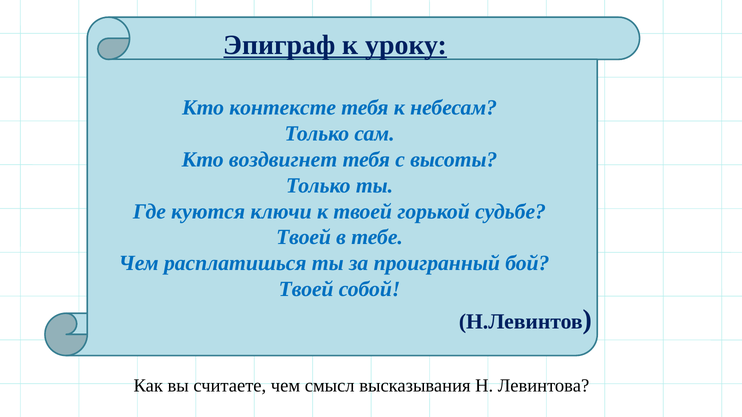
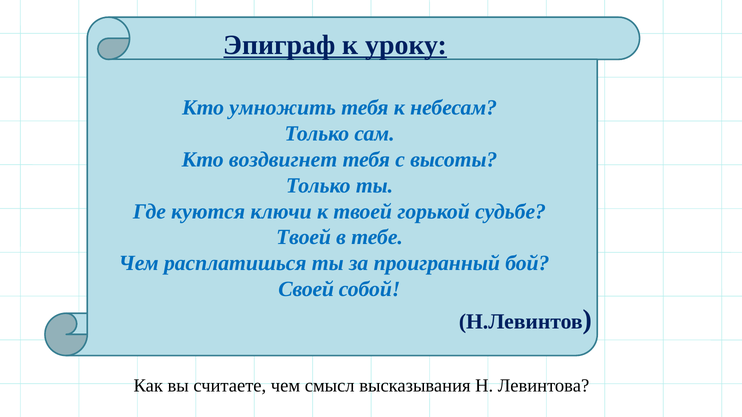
контексте: контексте -> умножить
Твоей at (306, 290): Твоей -> Своей
